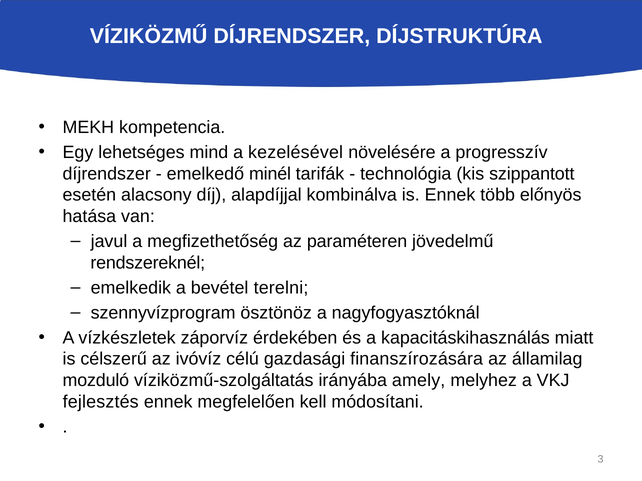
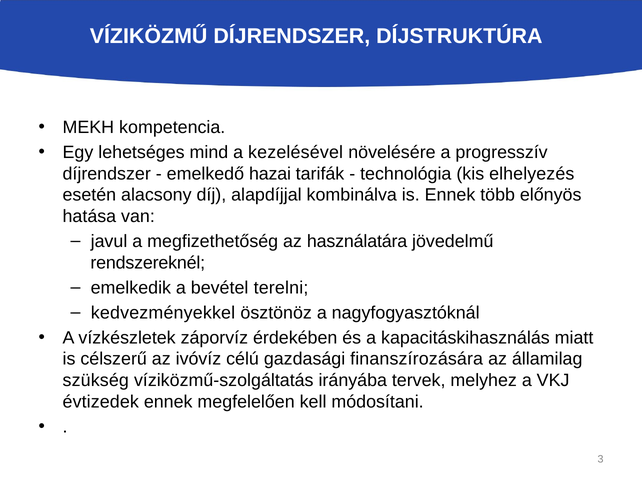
minél: minél -> hazai
szippantott: szippantott -> elhelyezés
paraméteren: paraméteren -> használatára
szennyvízprogram: szennyvízprogram -> kedvezményekkel
mozduló: mozduló -> szükség
amely: amely -> tervek
fejlesztés: fejlesztés -> évtizedek
